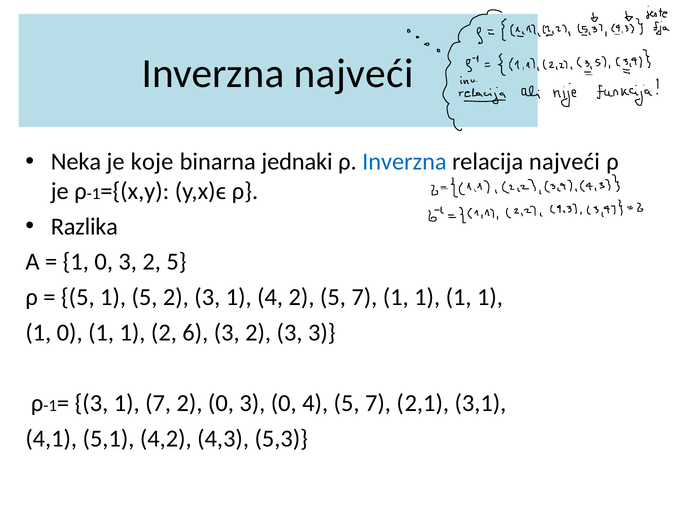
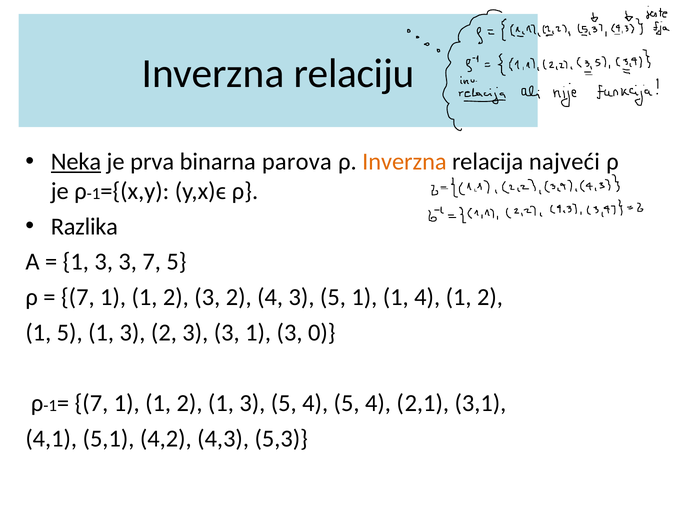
Inverzna najveći: najveći -> relaciju
Neka underline: none -> present
koje: koje -> prva
jednaki: jednaki -> parova
Inverzna at (404, 162) colour: blue -> orange
0 at (104, 262): 0 -> 3
2 at (152, 262): 2 -> 7
5 at (78, 297): 5 -> 7
5 at (144, 297): 5 -> 1
2 3 1: 1 -> 2
4 2: 2 -> 3
7 at (364, 297): 7 -> 1
1 at (427, 297): 1 -> 4
1 at (490, 297): 1 -> 2
0 at (70, 332): 0 -> 5
1 at (132, 332): 1 -> 3
6 at (195, 332): 6 -> 3
2 at (258, 332): 2 -> 1
3 3: 3 -> 0
3 at (91, 403): 3 -> 7
7 at (158, 403): 7 -> 1
0 at (221, 403): 0 -> 1
0 at (284, 403): 0 -> 5
4 5 7: 7 -> 4
